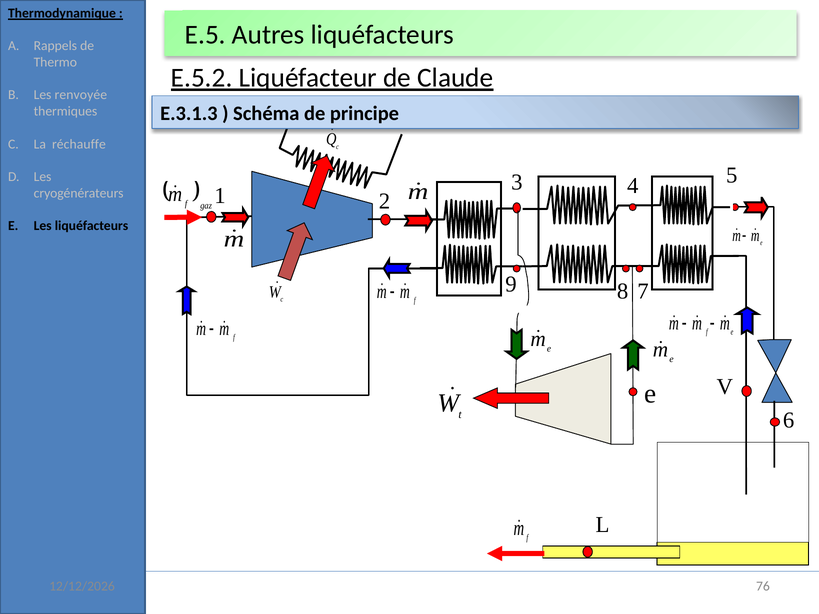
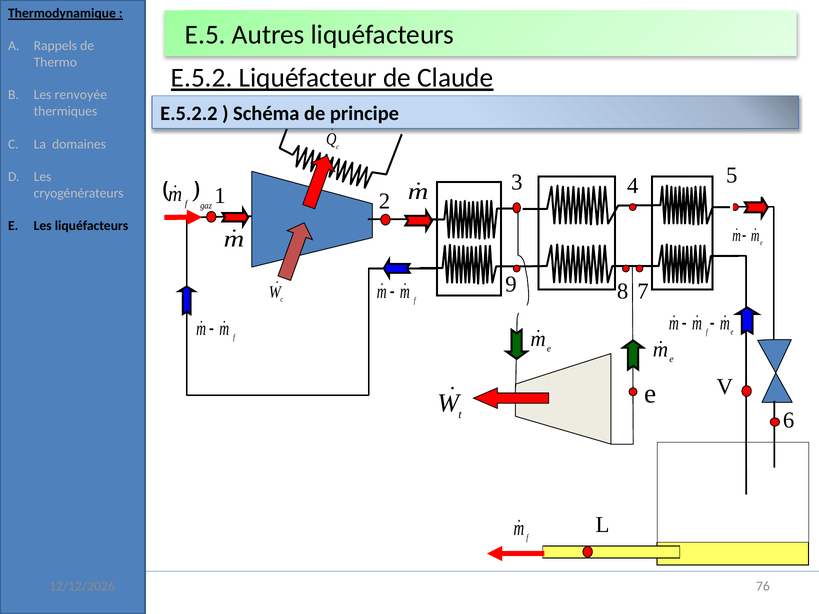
E.3.1.3: E.3.1.3 -> E.5.2.2
réchauffe: réchauffe -> domaines
